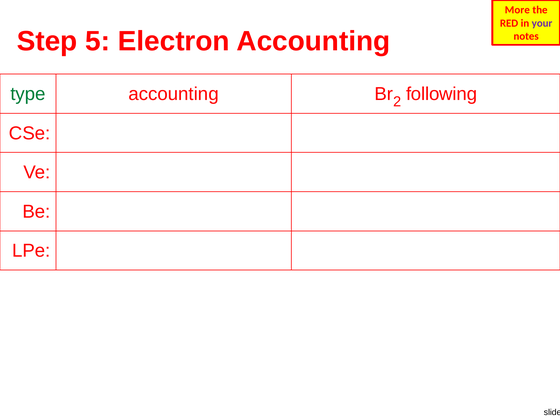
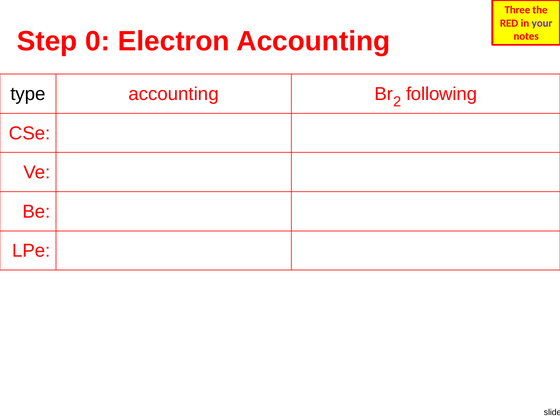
More: More -> Three
5: 5 -> 0
type colour: green -> black
